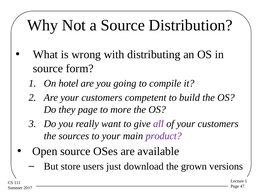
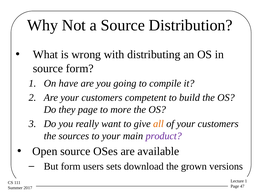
hotel: hotel -> have
all colour: purple -> orange
But store: store -> form
just: just -> sets
